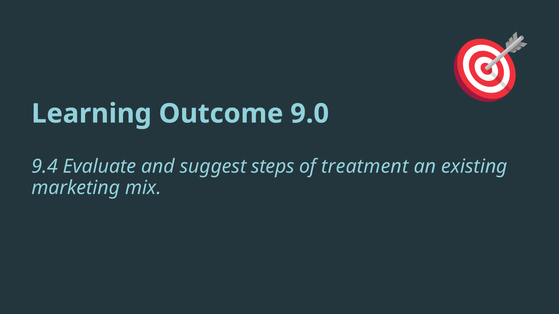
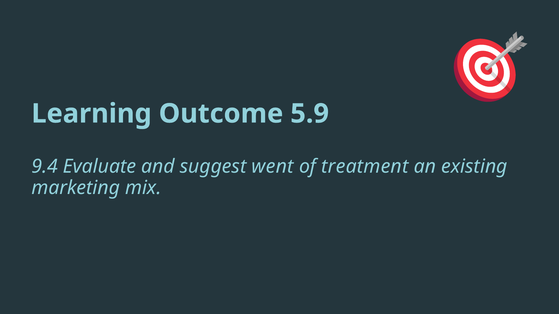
9.0: 9.0 -> 5.9
steps: steps -> went
